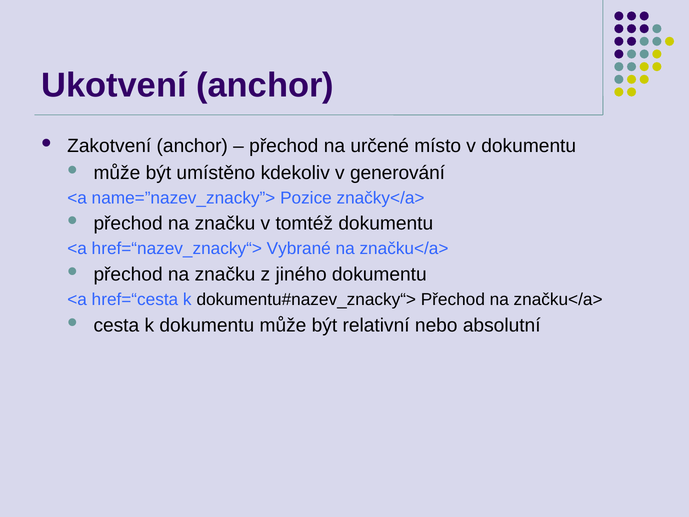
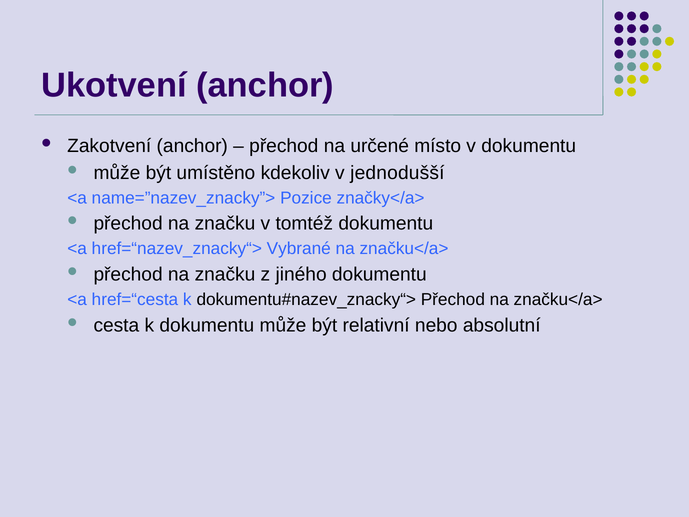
generování: generování -> jednodušší
